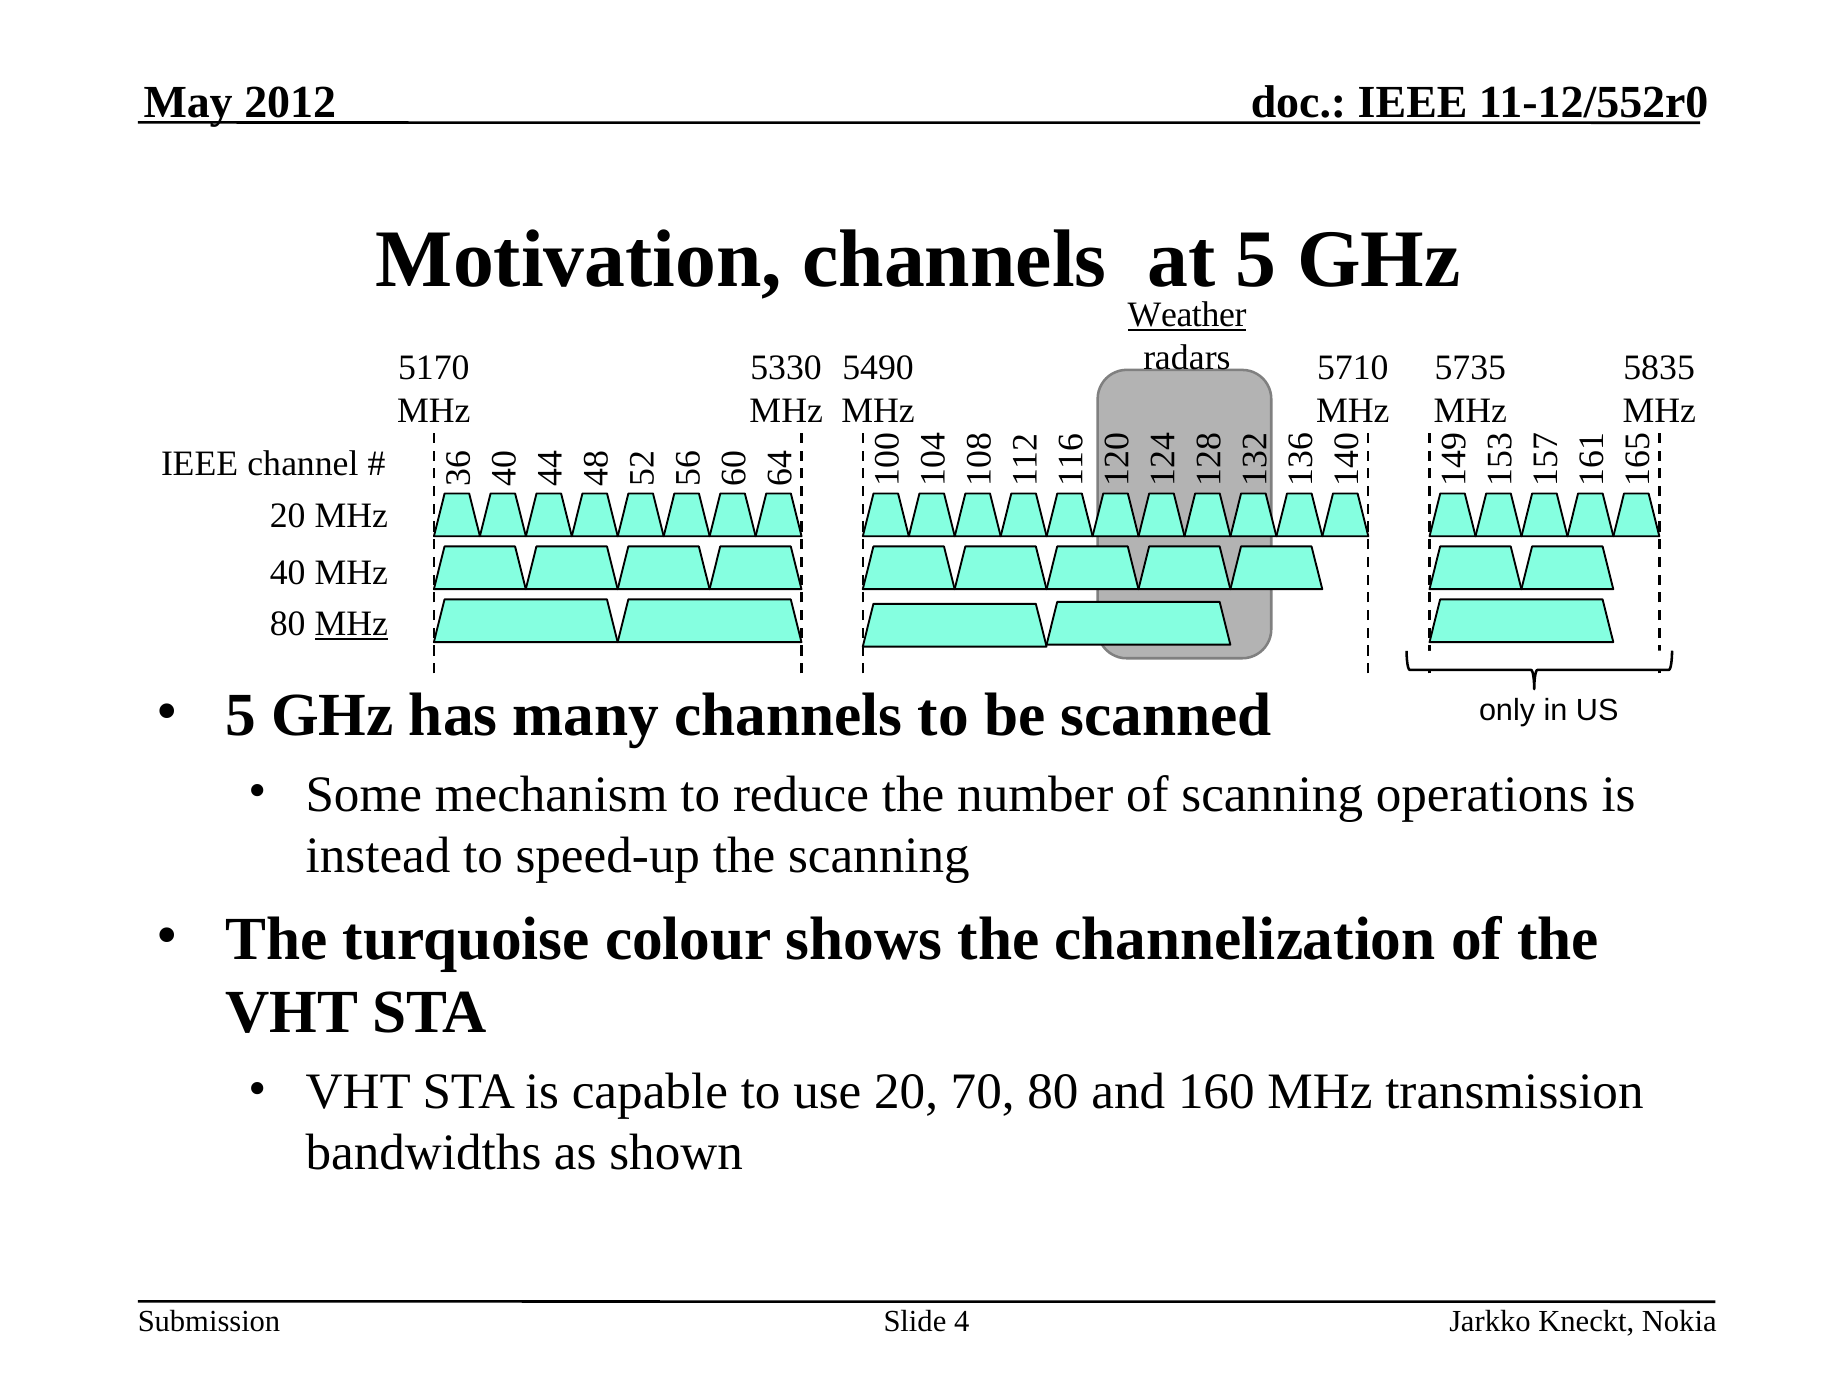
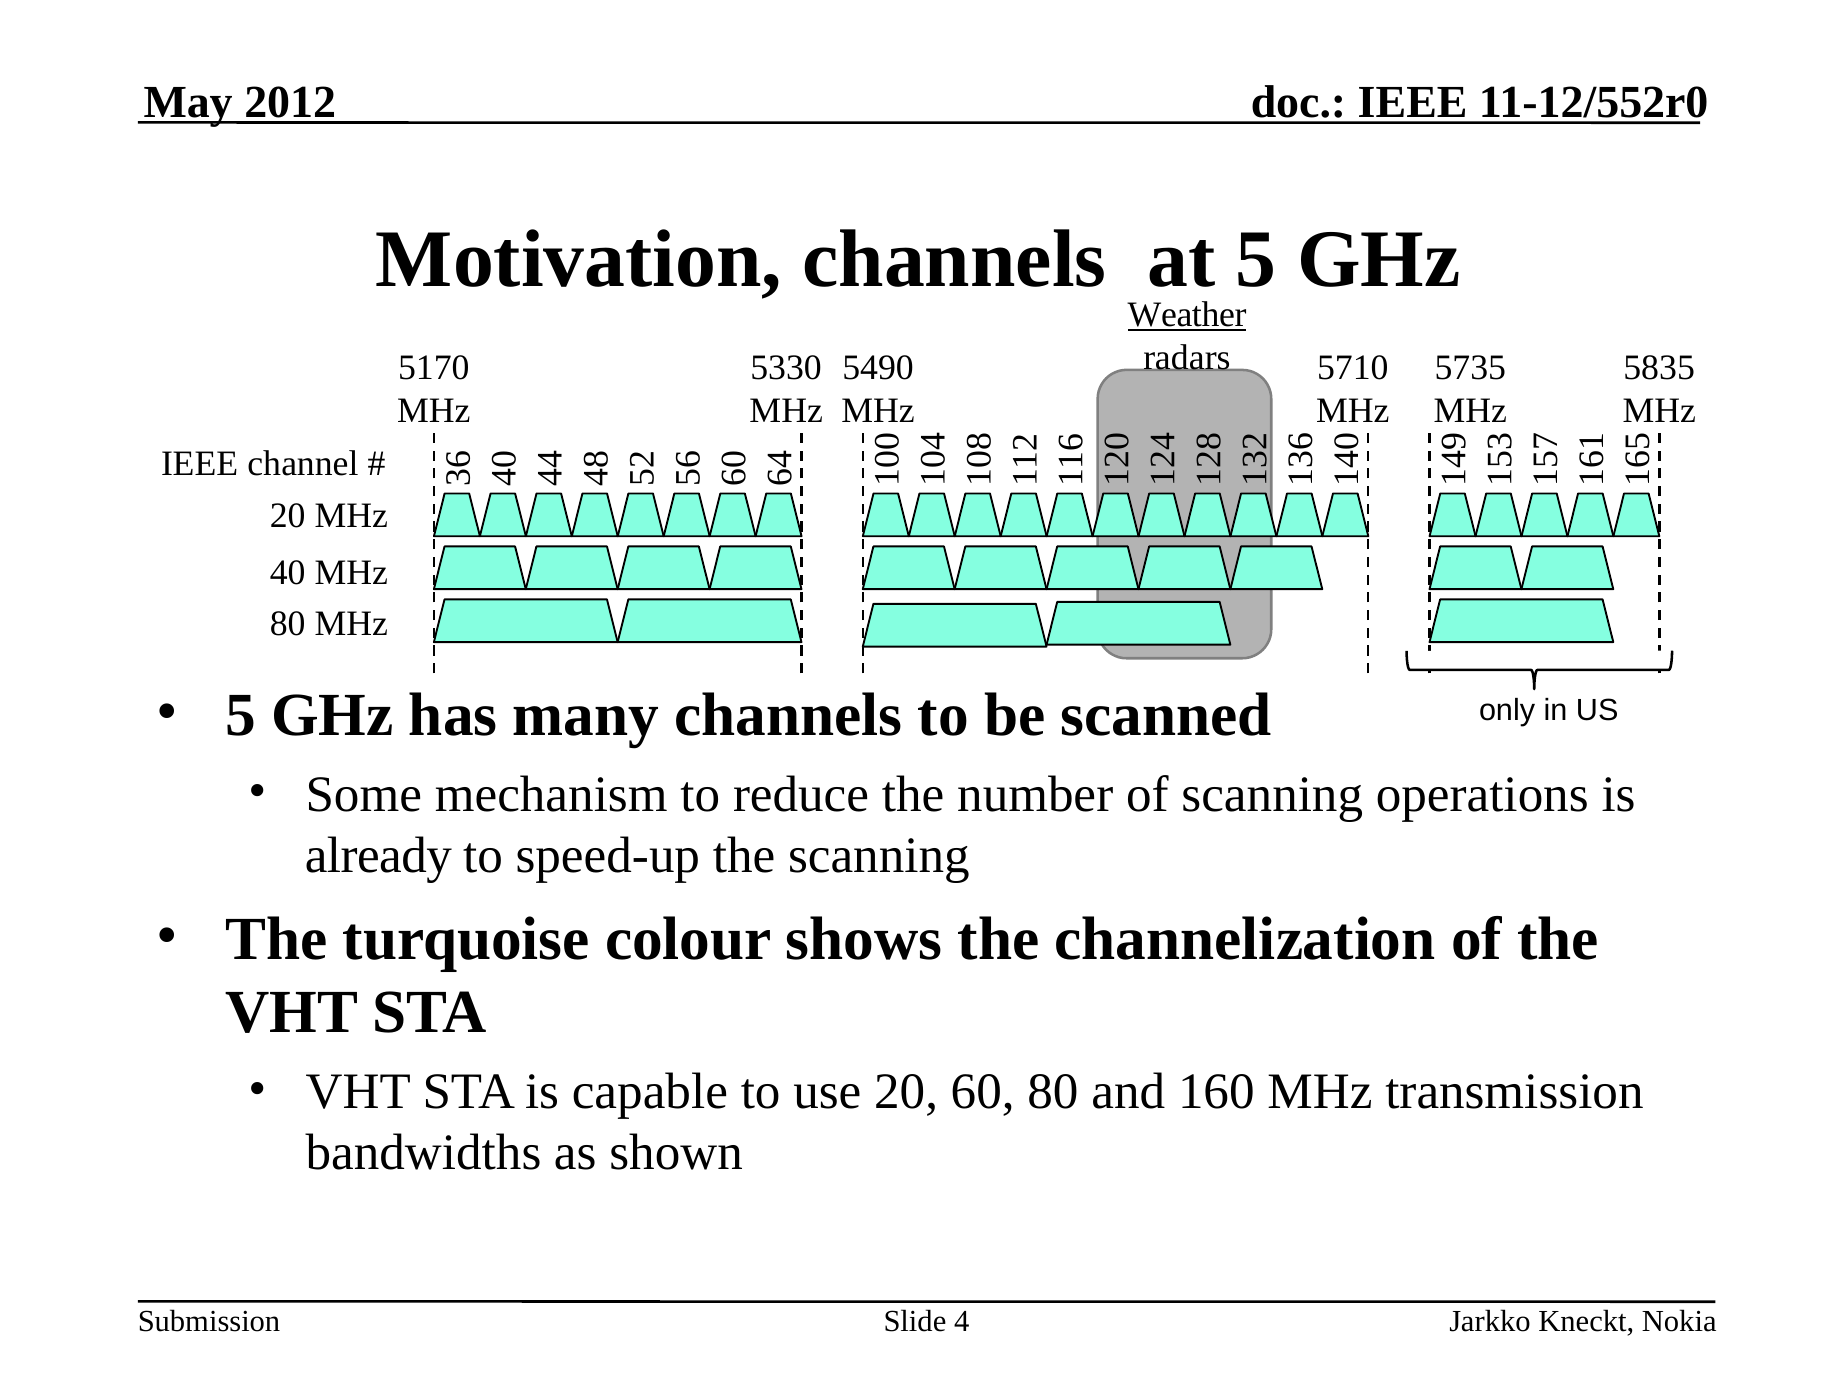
MHz at (351, 624) underline: present -> none
instead: instead -> already
70: 70 -> 60
